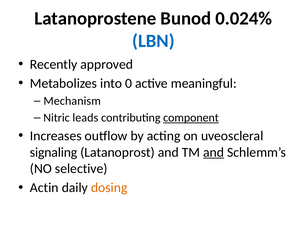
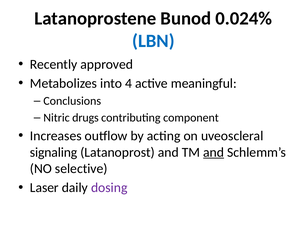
0: 0 -> 4
Mechanism: Mechanism -> Conclusions
leads: leads -> drugs
component underline: present -> none
Actin: Actin -> Laser
dosing colour: orange -> purple
